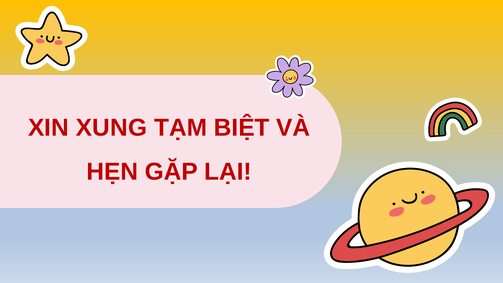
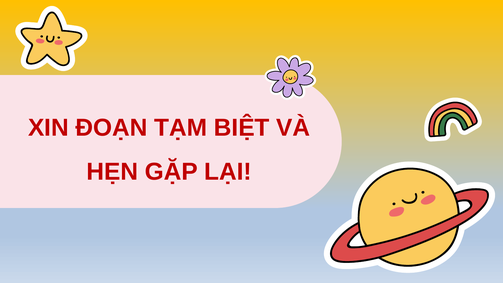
XUNG: XUNG -> ĐOẠN
